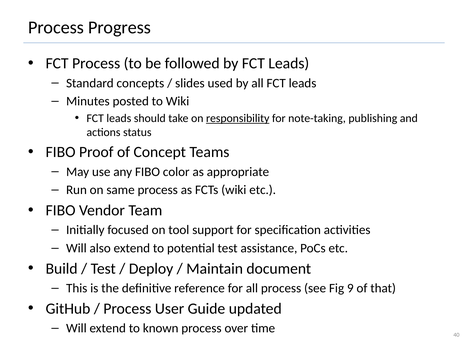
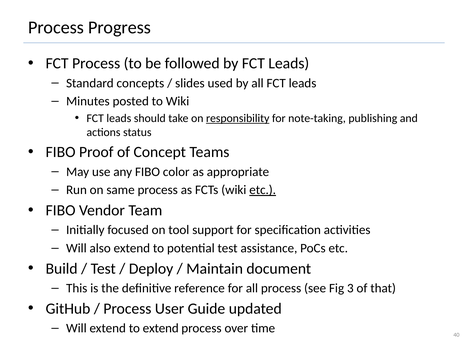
etc at (263, 190) underline: none -> present
9: 9 -> 3
to known: known -> extend
